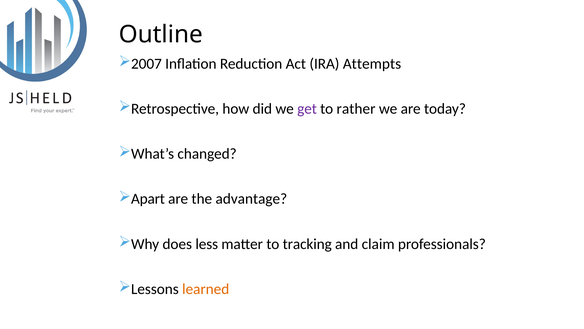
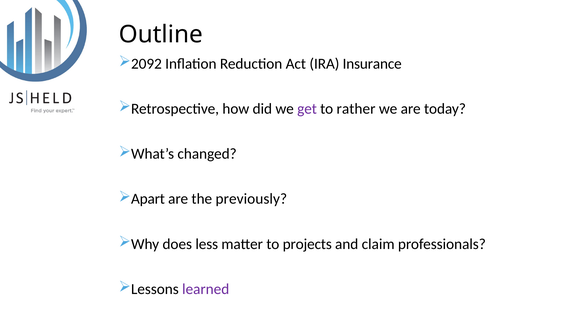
2007: 2007 -> 2092
Attempts: Attempts -> Insurance
advantage: advantage -> previously
tracking: tracking -> projects
learned colour: orange -> purple
